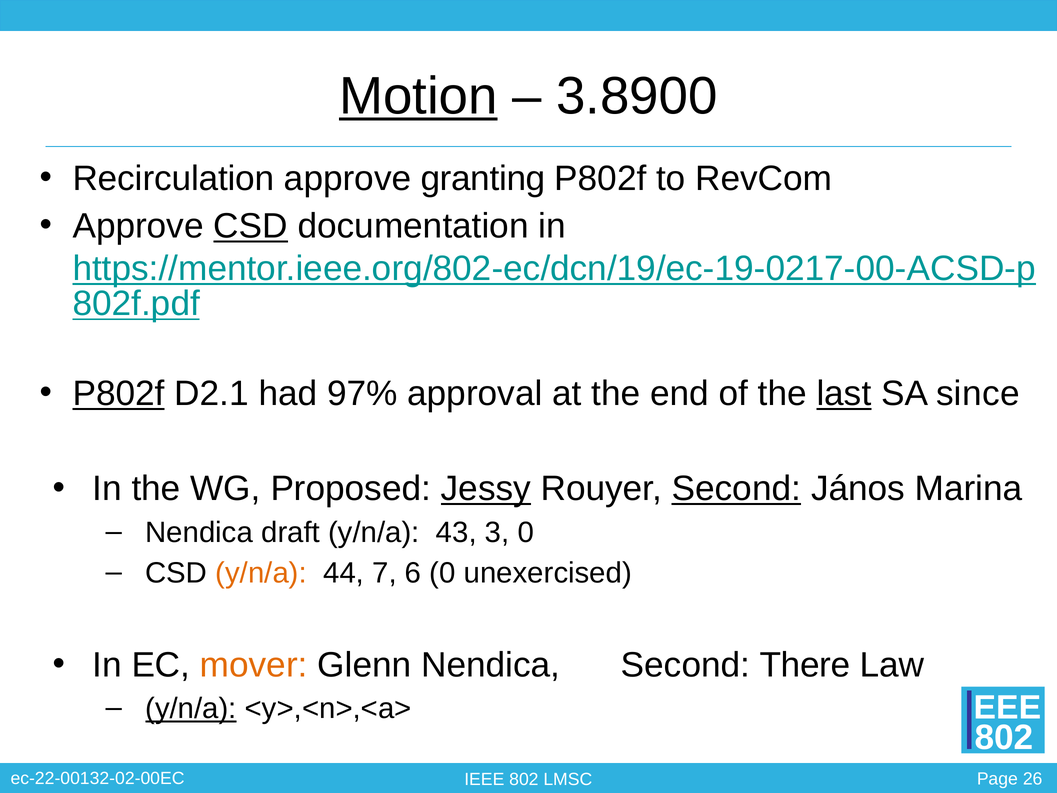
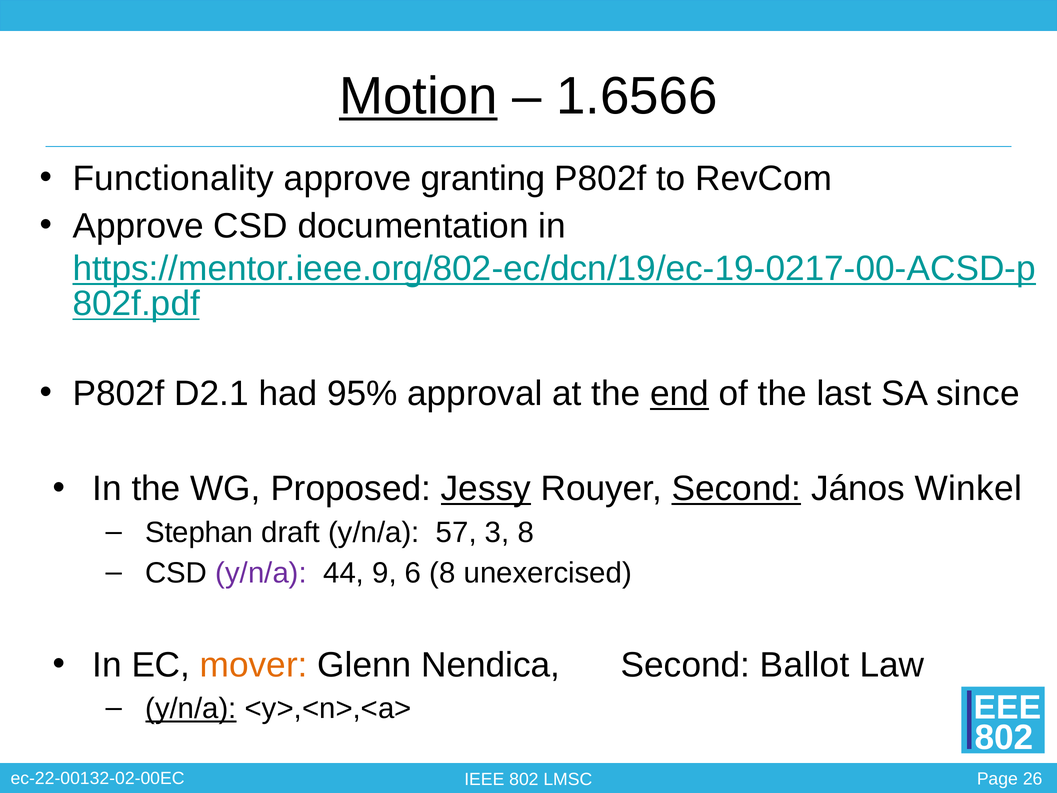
3.8900: 3.8900 -> 1.6566
Recirculation: Recirculation -> Functionality
CSD at (251, 226) underline: present -> none
P802f at (119, 394) underline: present -> none
97%: 97% -> 95%
end underline: none -> present
last underline: present -> none
Marina: Marina -> Winkel
Nendica at (199, 532): Nendica -> Stephan
43: 43 -> 57
3 0: 0 -> 8
y/n/a at (261, 573) colour: orange -> purple
7: 7 -> 9
6 0: 0 -> 8
There: There -> Ballot
